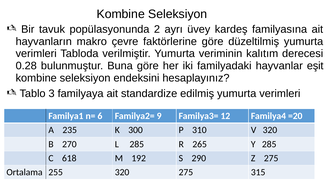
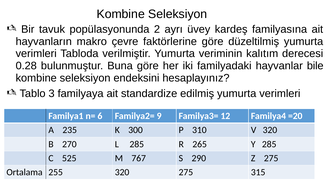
eşit: eşit -> bile
618: 618 -> 525
192: 192 -> 767
